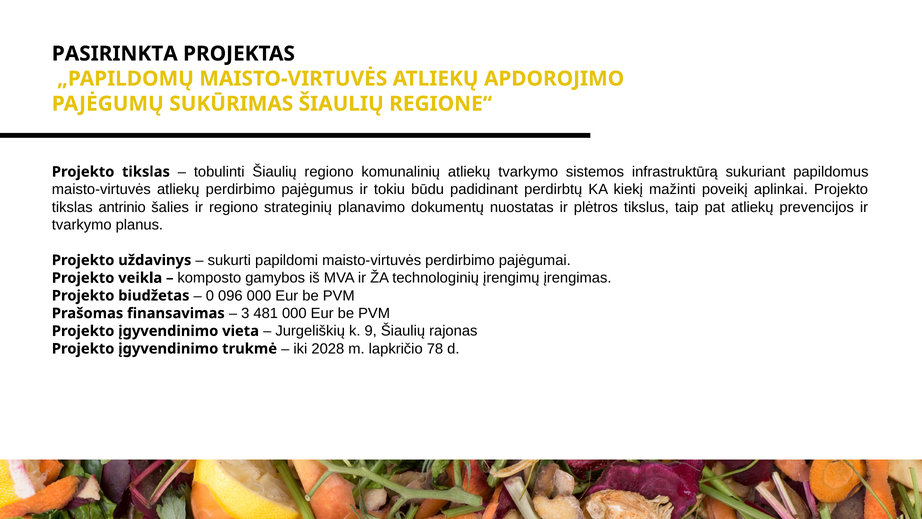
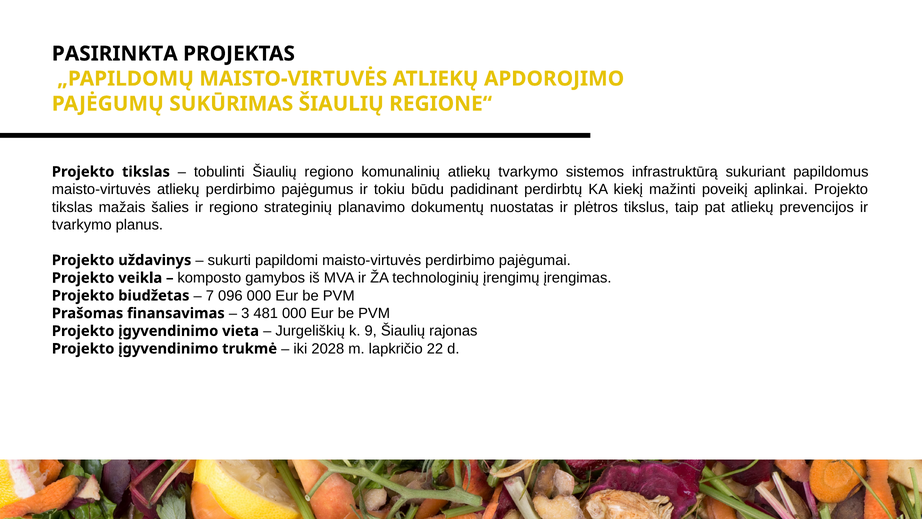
antrinio: antrinio -> mažais
0: 0 -> 7
78: 78 -> 22
